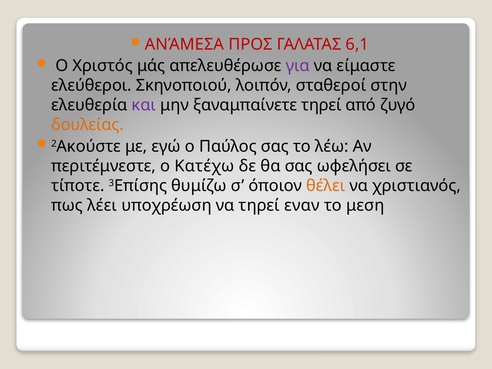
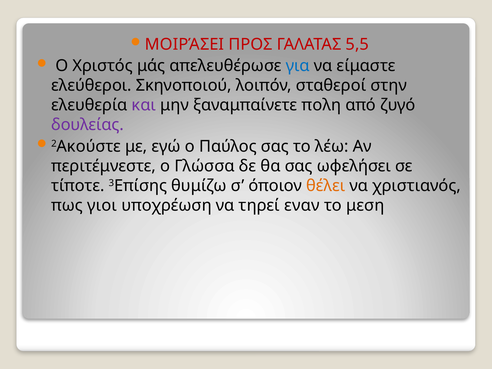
ΑΝΆΜΕΣΑ: ΑΝΆΜΕΣΑ -> ΜΟΙΡΆΣΕΙ
6,1: 6,1 -> 5,5
για colour: purple -> blue
ξαναμπαίνετε τηρεί: τηρεί -> πολη
δουλείας colour: orange -> purple
Κατέχω: Κατέχω -> Γλώσσα
λέει: λέει -> γιοι
